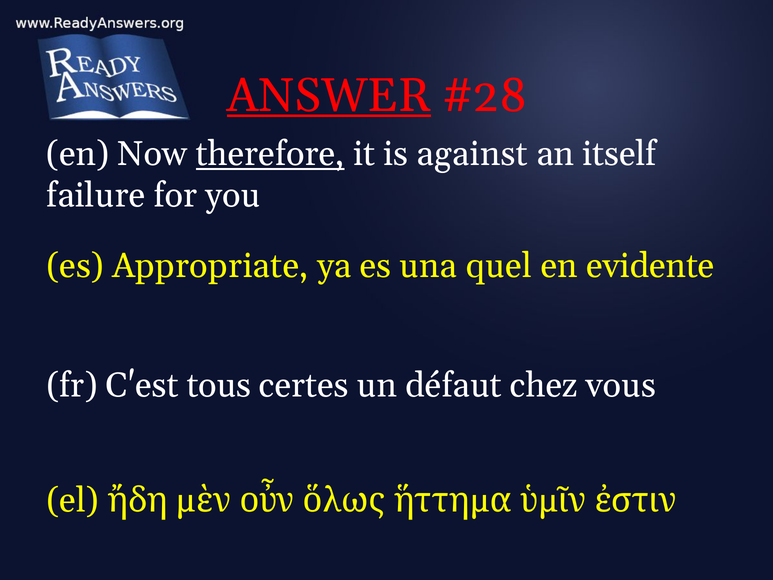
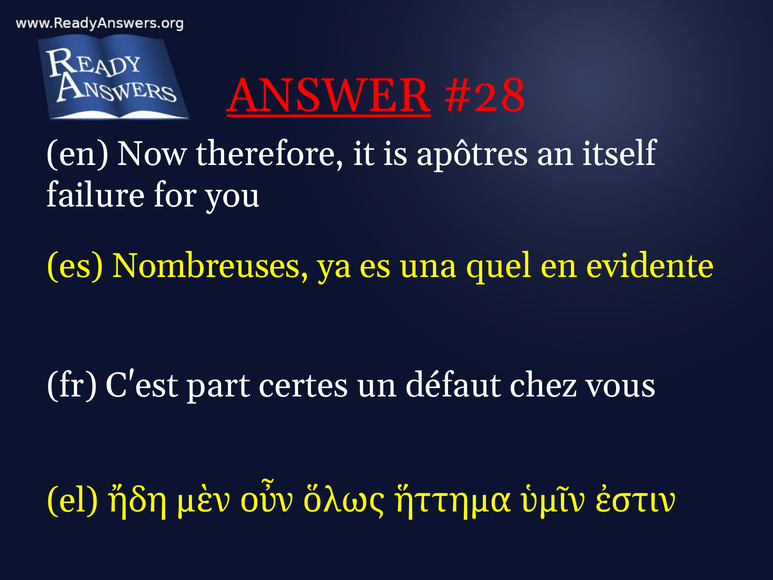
therefore underline: present -> none
against: against -> apôtres
Appropriate: Appropriate -> Nombreuses
tous: tous -> part
